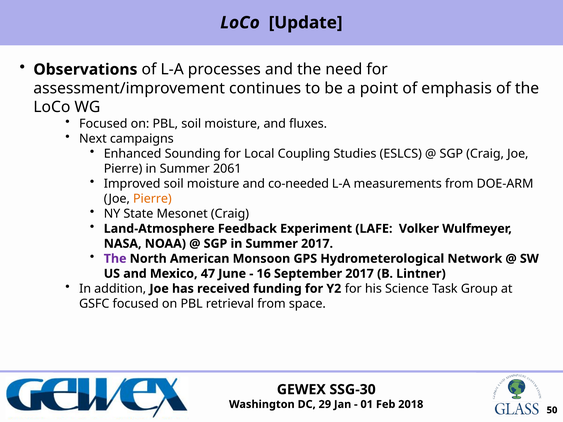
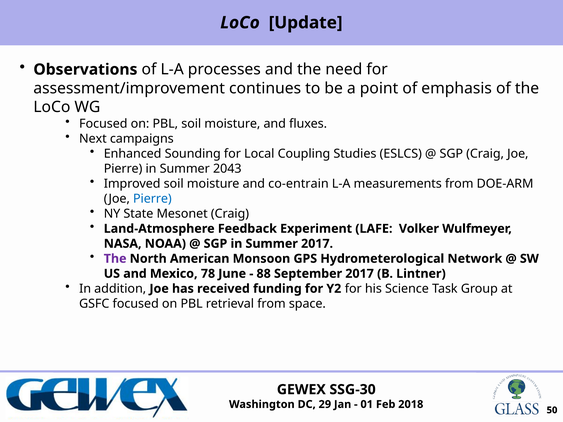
2061: 2061 -> 2043
co-needed: co-needed -> co-entrain
Pierre at (152, 199) colour: orange -> blue
47: 47 -> 78
16: 16 -> 88
